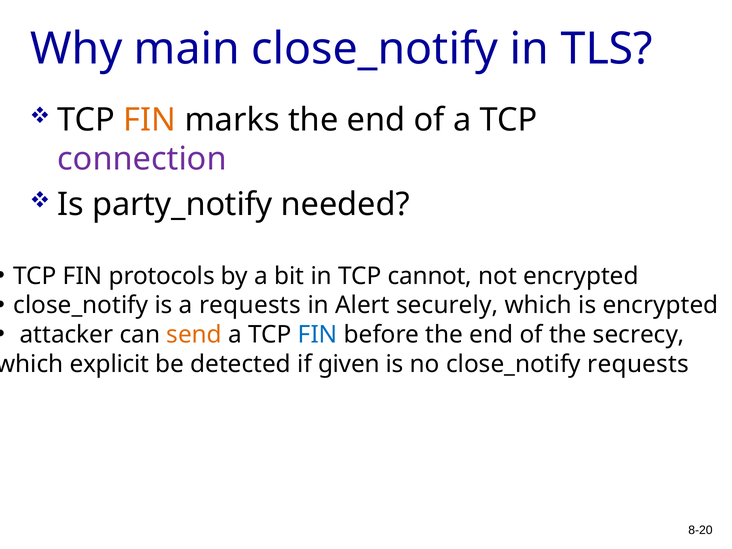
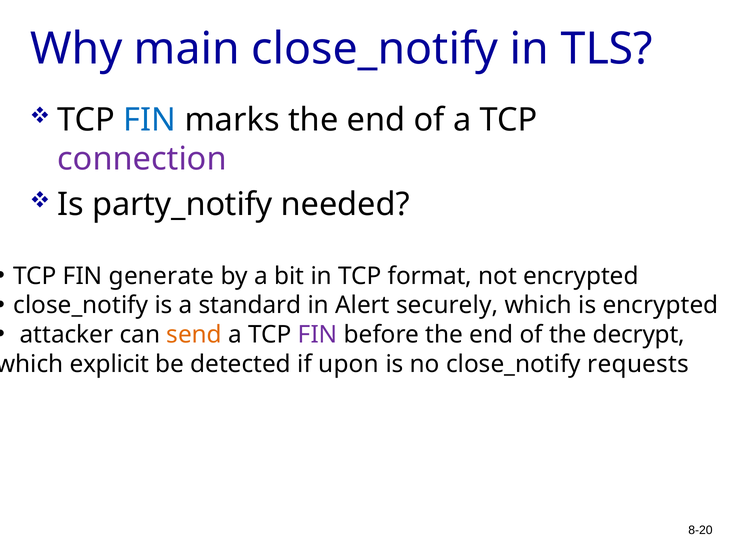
FIN at (150, 120) colour: orange -> blue
protocols: protocols -> generate
cannot: cannot -> format
a requests: requests -> standard
FIN at (318, 335) colour: blue -> purple
secrecy: secrecy -> decrypt
given: given -> upon
